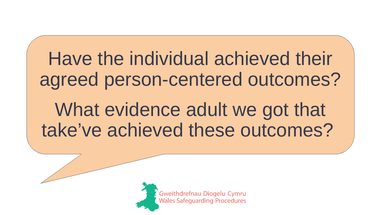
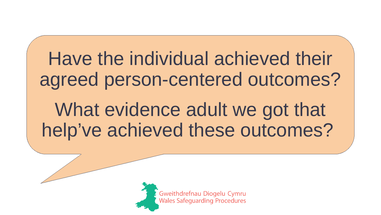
take’ve: take’ve -> help’ve
